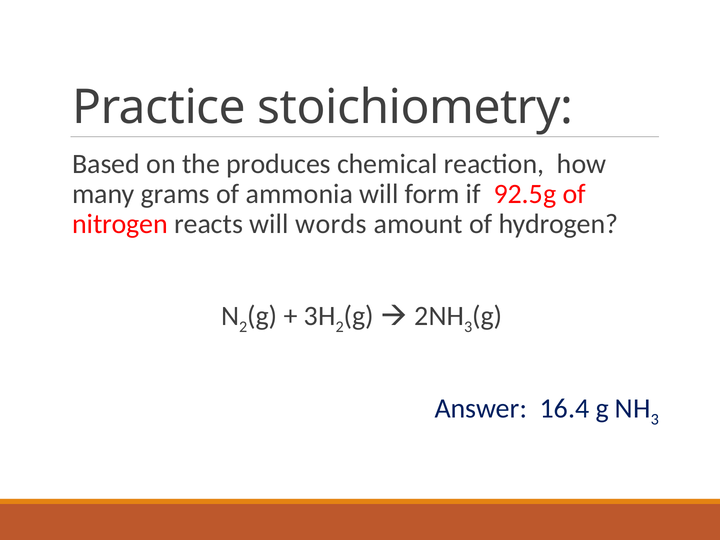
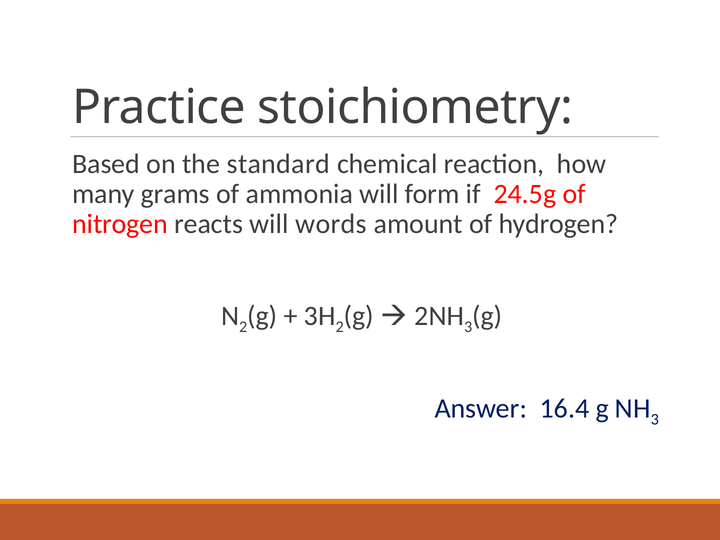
produces: produces -> standard
92.5g: 92.5g -> 24.5g
